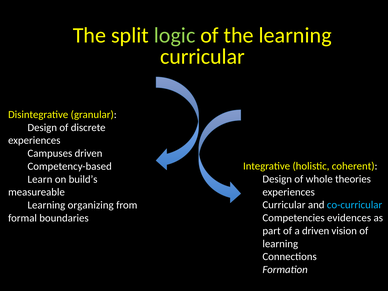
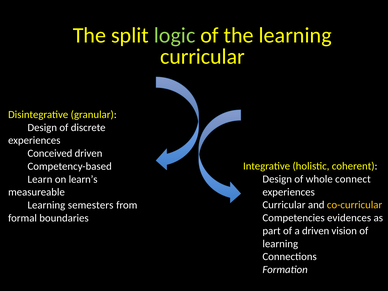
Campuses: Campuses -> Conceived
theories: theories -> connect
build’s: build’s -> learn’s
co-curricular colour: light blue -> yellow
organizing: organizing -> semesters
